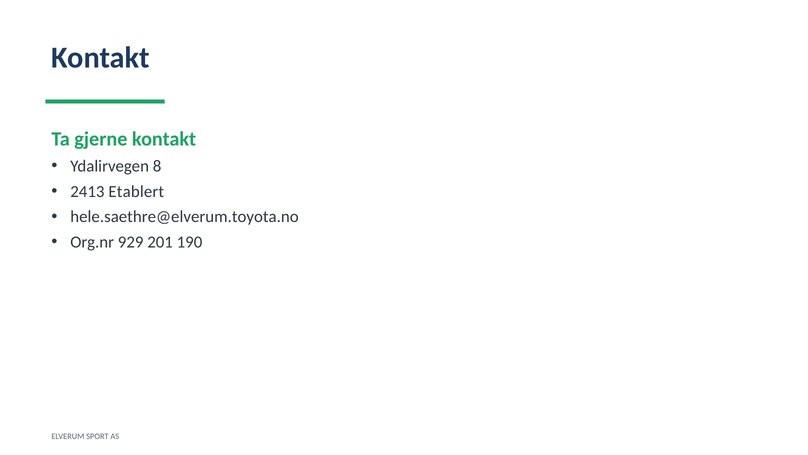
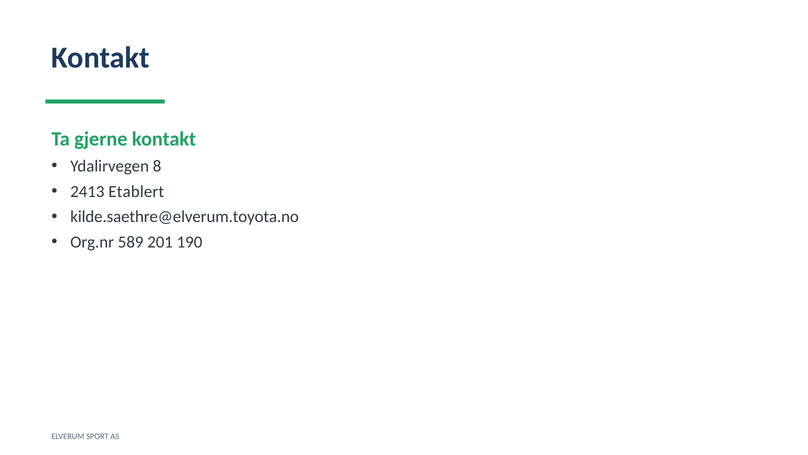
hele.saethre@elverum.toyota.no: hele.saethre@elverum.toyota.no -> kilde.saethre@elverum.toyota.no
929: 929 -> 589
